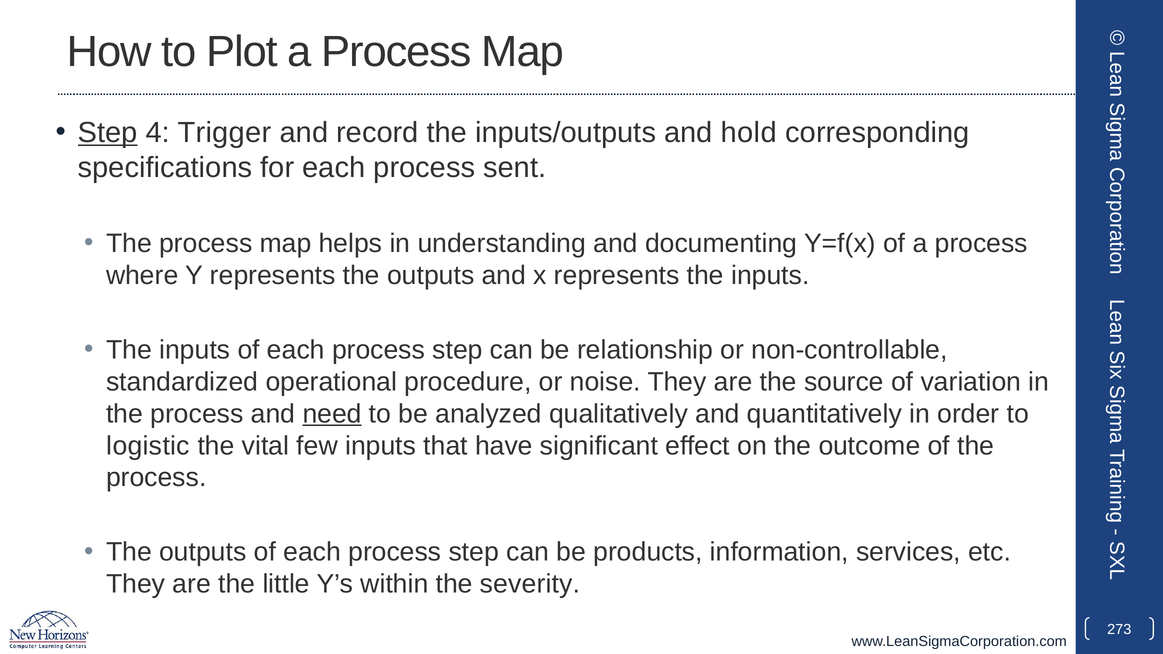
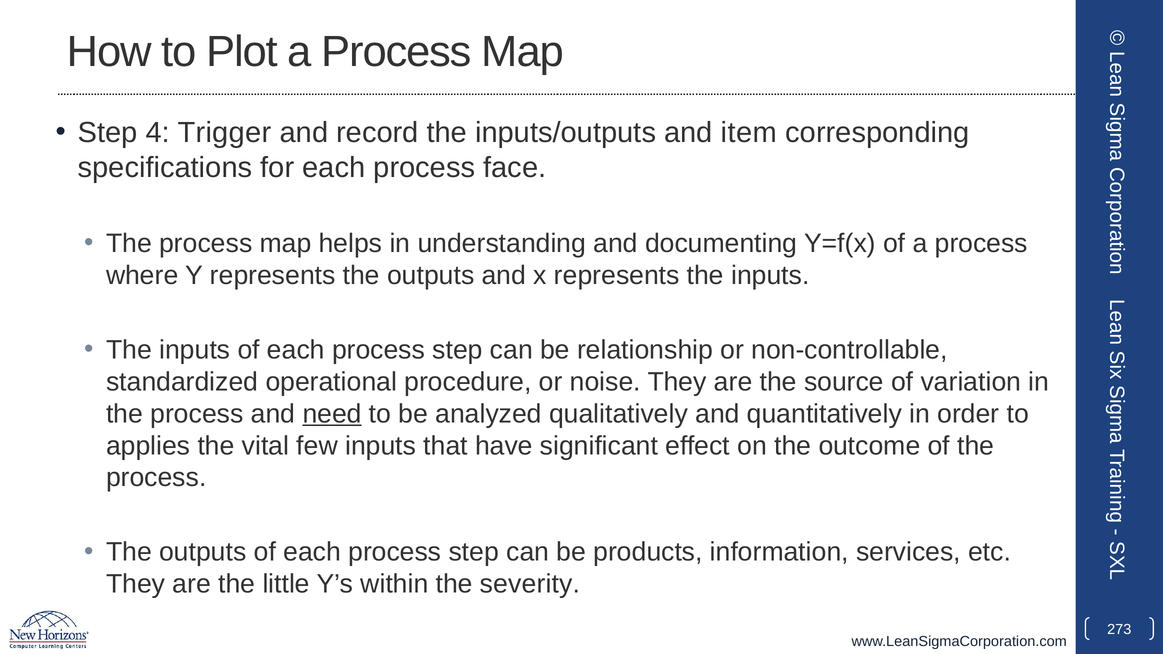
Step at (108, 133) underline: present -> none
hold: hold -> item
sent: sent -> face
logistic: logistic -> applies
